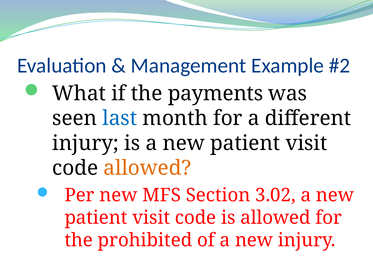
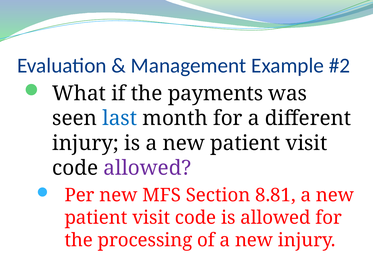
allowed at (147, 168) colour: orange -> purple
3.02: 3.02 -> 8.81
prohibited: prohibited -> processing
